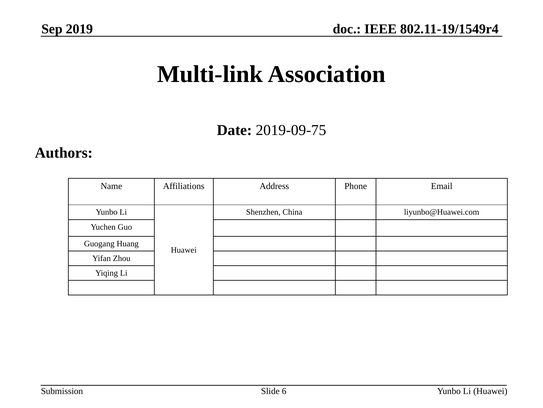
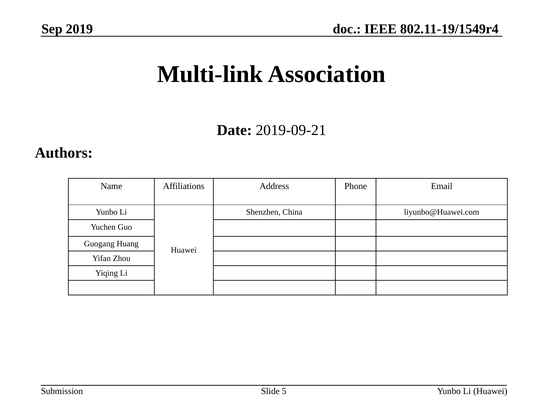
2019-09-75: 2019-09-75 -> 2019-09-21
6: 6 -> 5
